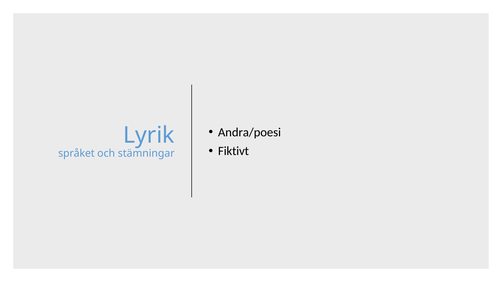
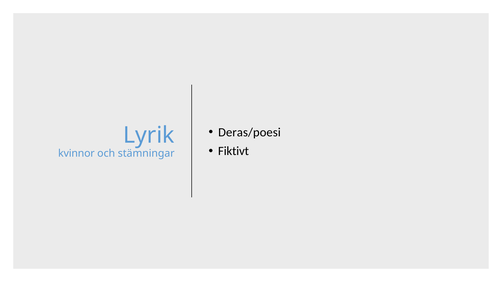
Andra/poesi: Andra/poesi -> Deras/poesi
språket: språket -> kvinnor
